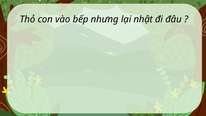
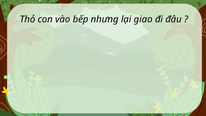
nhật: nhật -> giao
